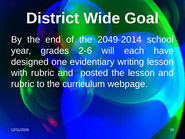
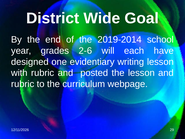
2049-2014: 2049-2014 -> 2019-2014
